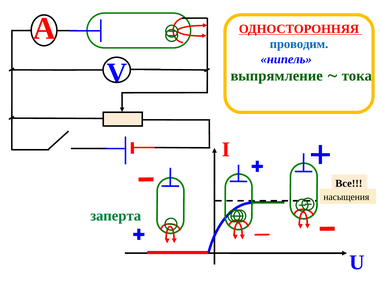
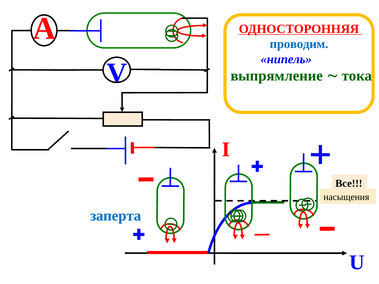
заперта colour: green -> blue
